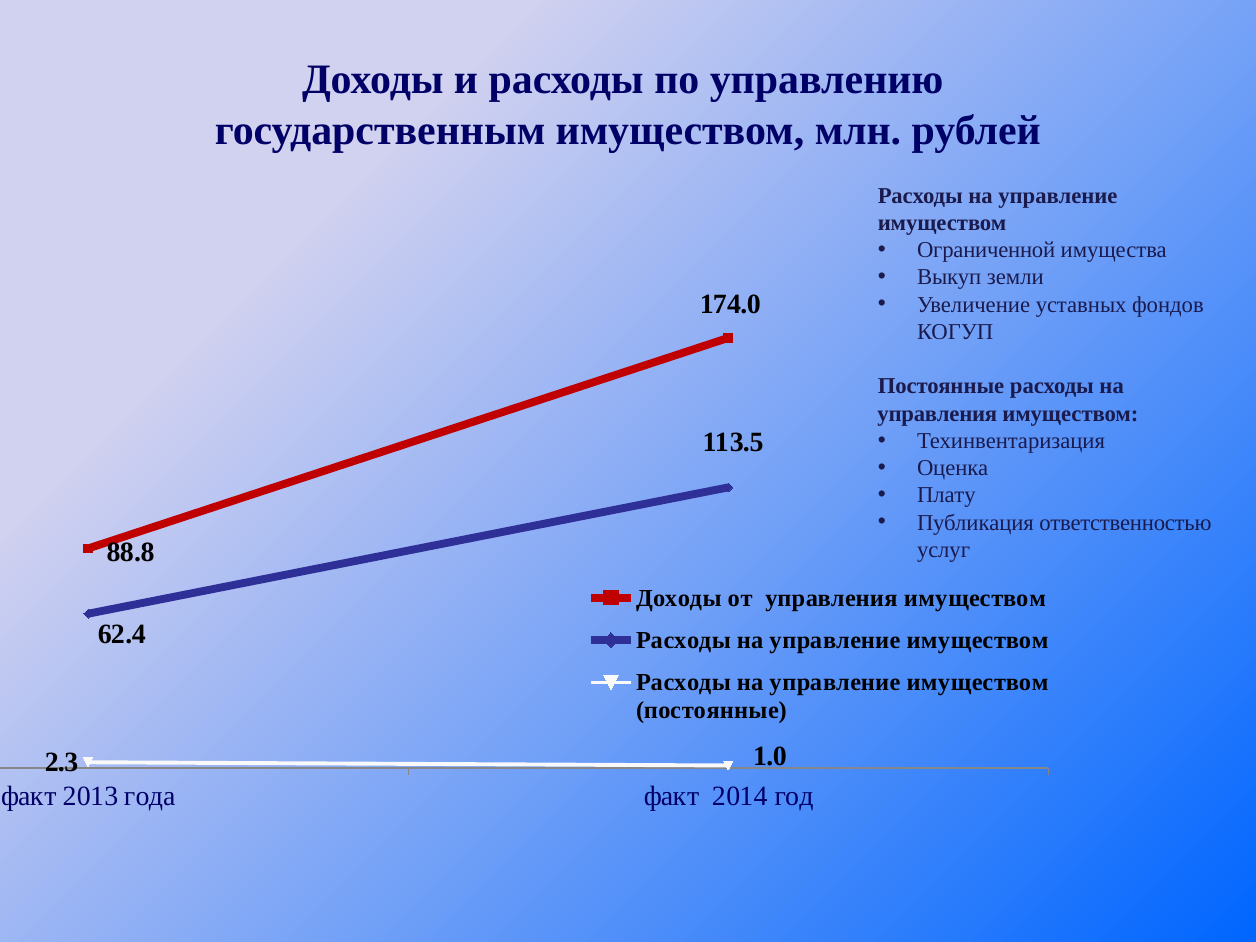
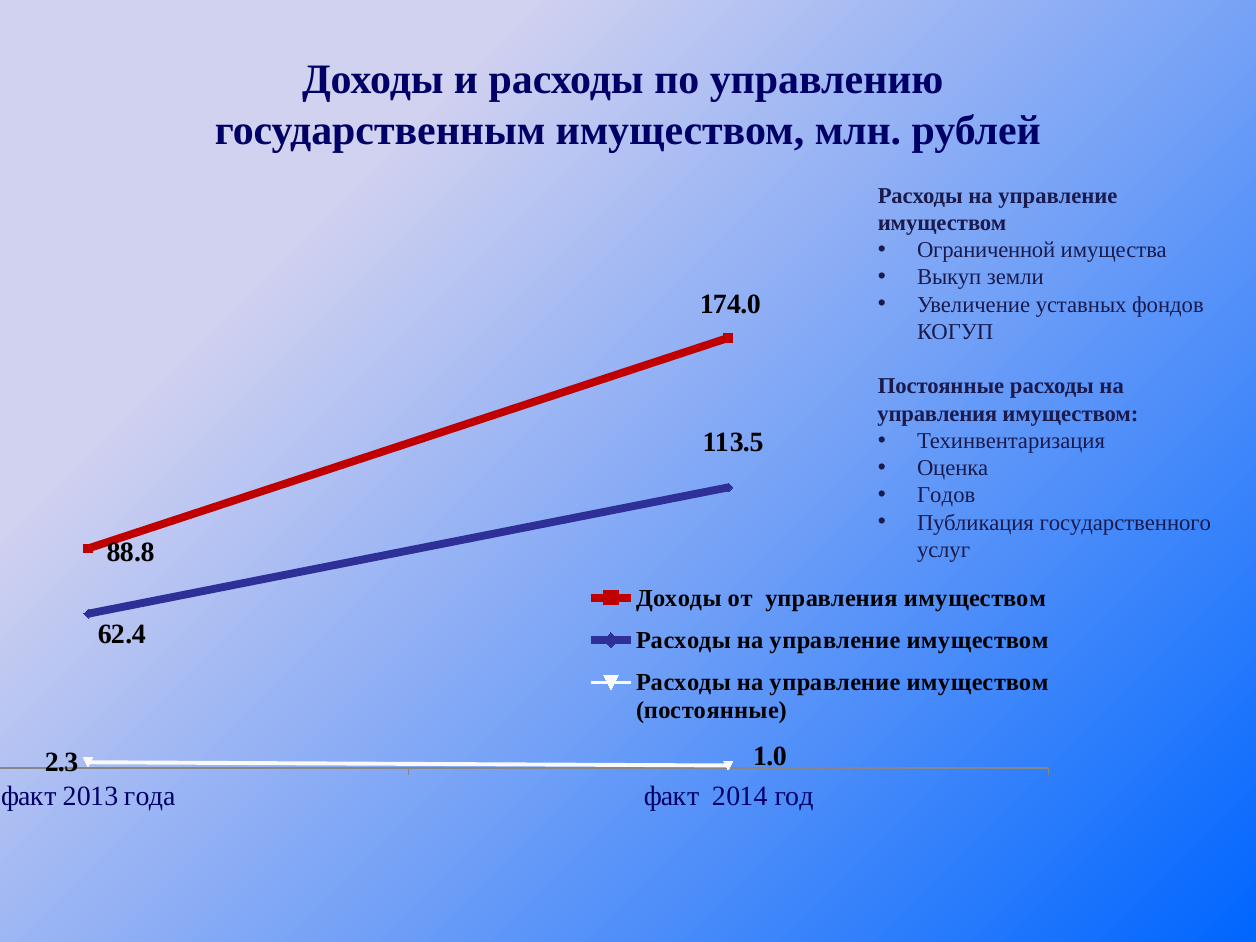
Плату: Плату -> Годов
ответственностью: ответственностью -> государственного
